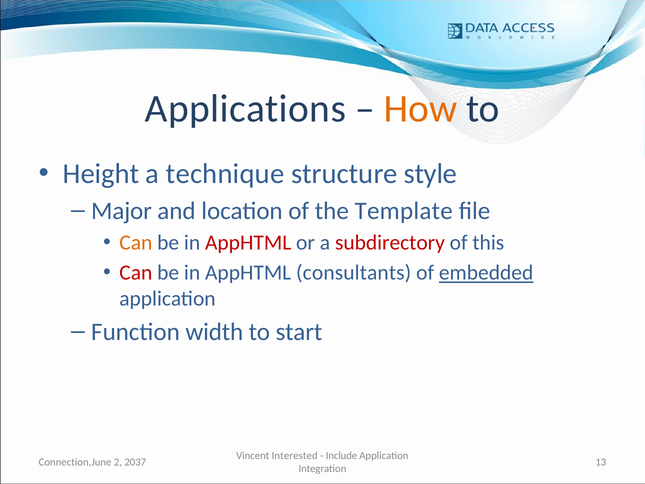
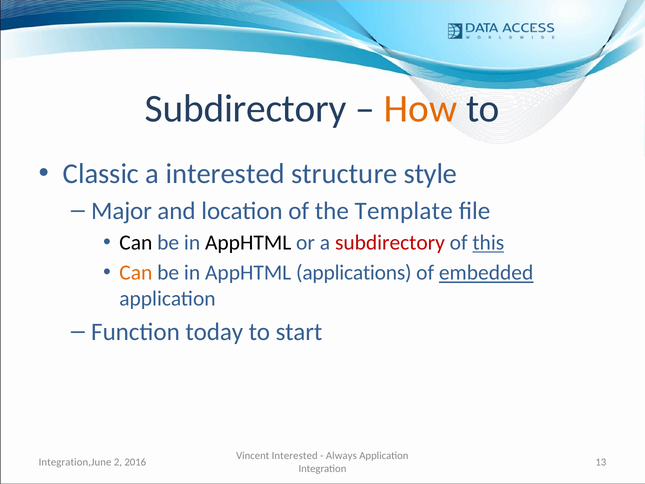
Applications at (245, 109): Applications -> Subdirectory
Height: Height -> Classic
a technique: technique -> interested
Can at (136, 243) colour: orange -> black
AppHTML at (248, 243) colour: red -> black
this underline: none -> present
Can at (136, 273) colour: red -> orange
consultants: consultants -> applications
width: width -> today
Include: Include -> Always
Connection,June: Connection,June -> Integration,June
2037: 2037 -> 2016
